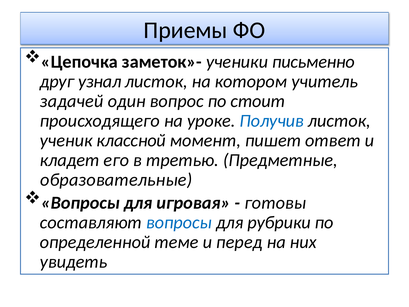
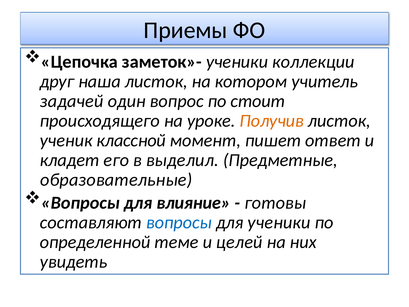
письменно: письменно -> коллекции
узнал: узнал -> наша
Получив colour: blue -> orange
третью: третью -> выделил
игровая: игровая -> влияние
для рубрики: рубрики -> ученики
перед: перед -> целей
